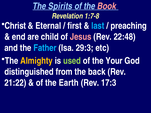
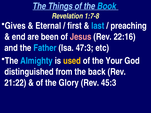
Spirits: Spirits -> Things
Book colour: pink -> light blue
Christ: Christ -> Gives
child: child -> been
22:48: 22:48 -> 22:16
29:3: 29:3 -> 47:3
Almighty colour: yellow -> light blue
used colour: light green -> yellow
Earth: Earth -> Glory
17:3: 17:3 -> 45:3
